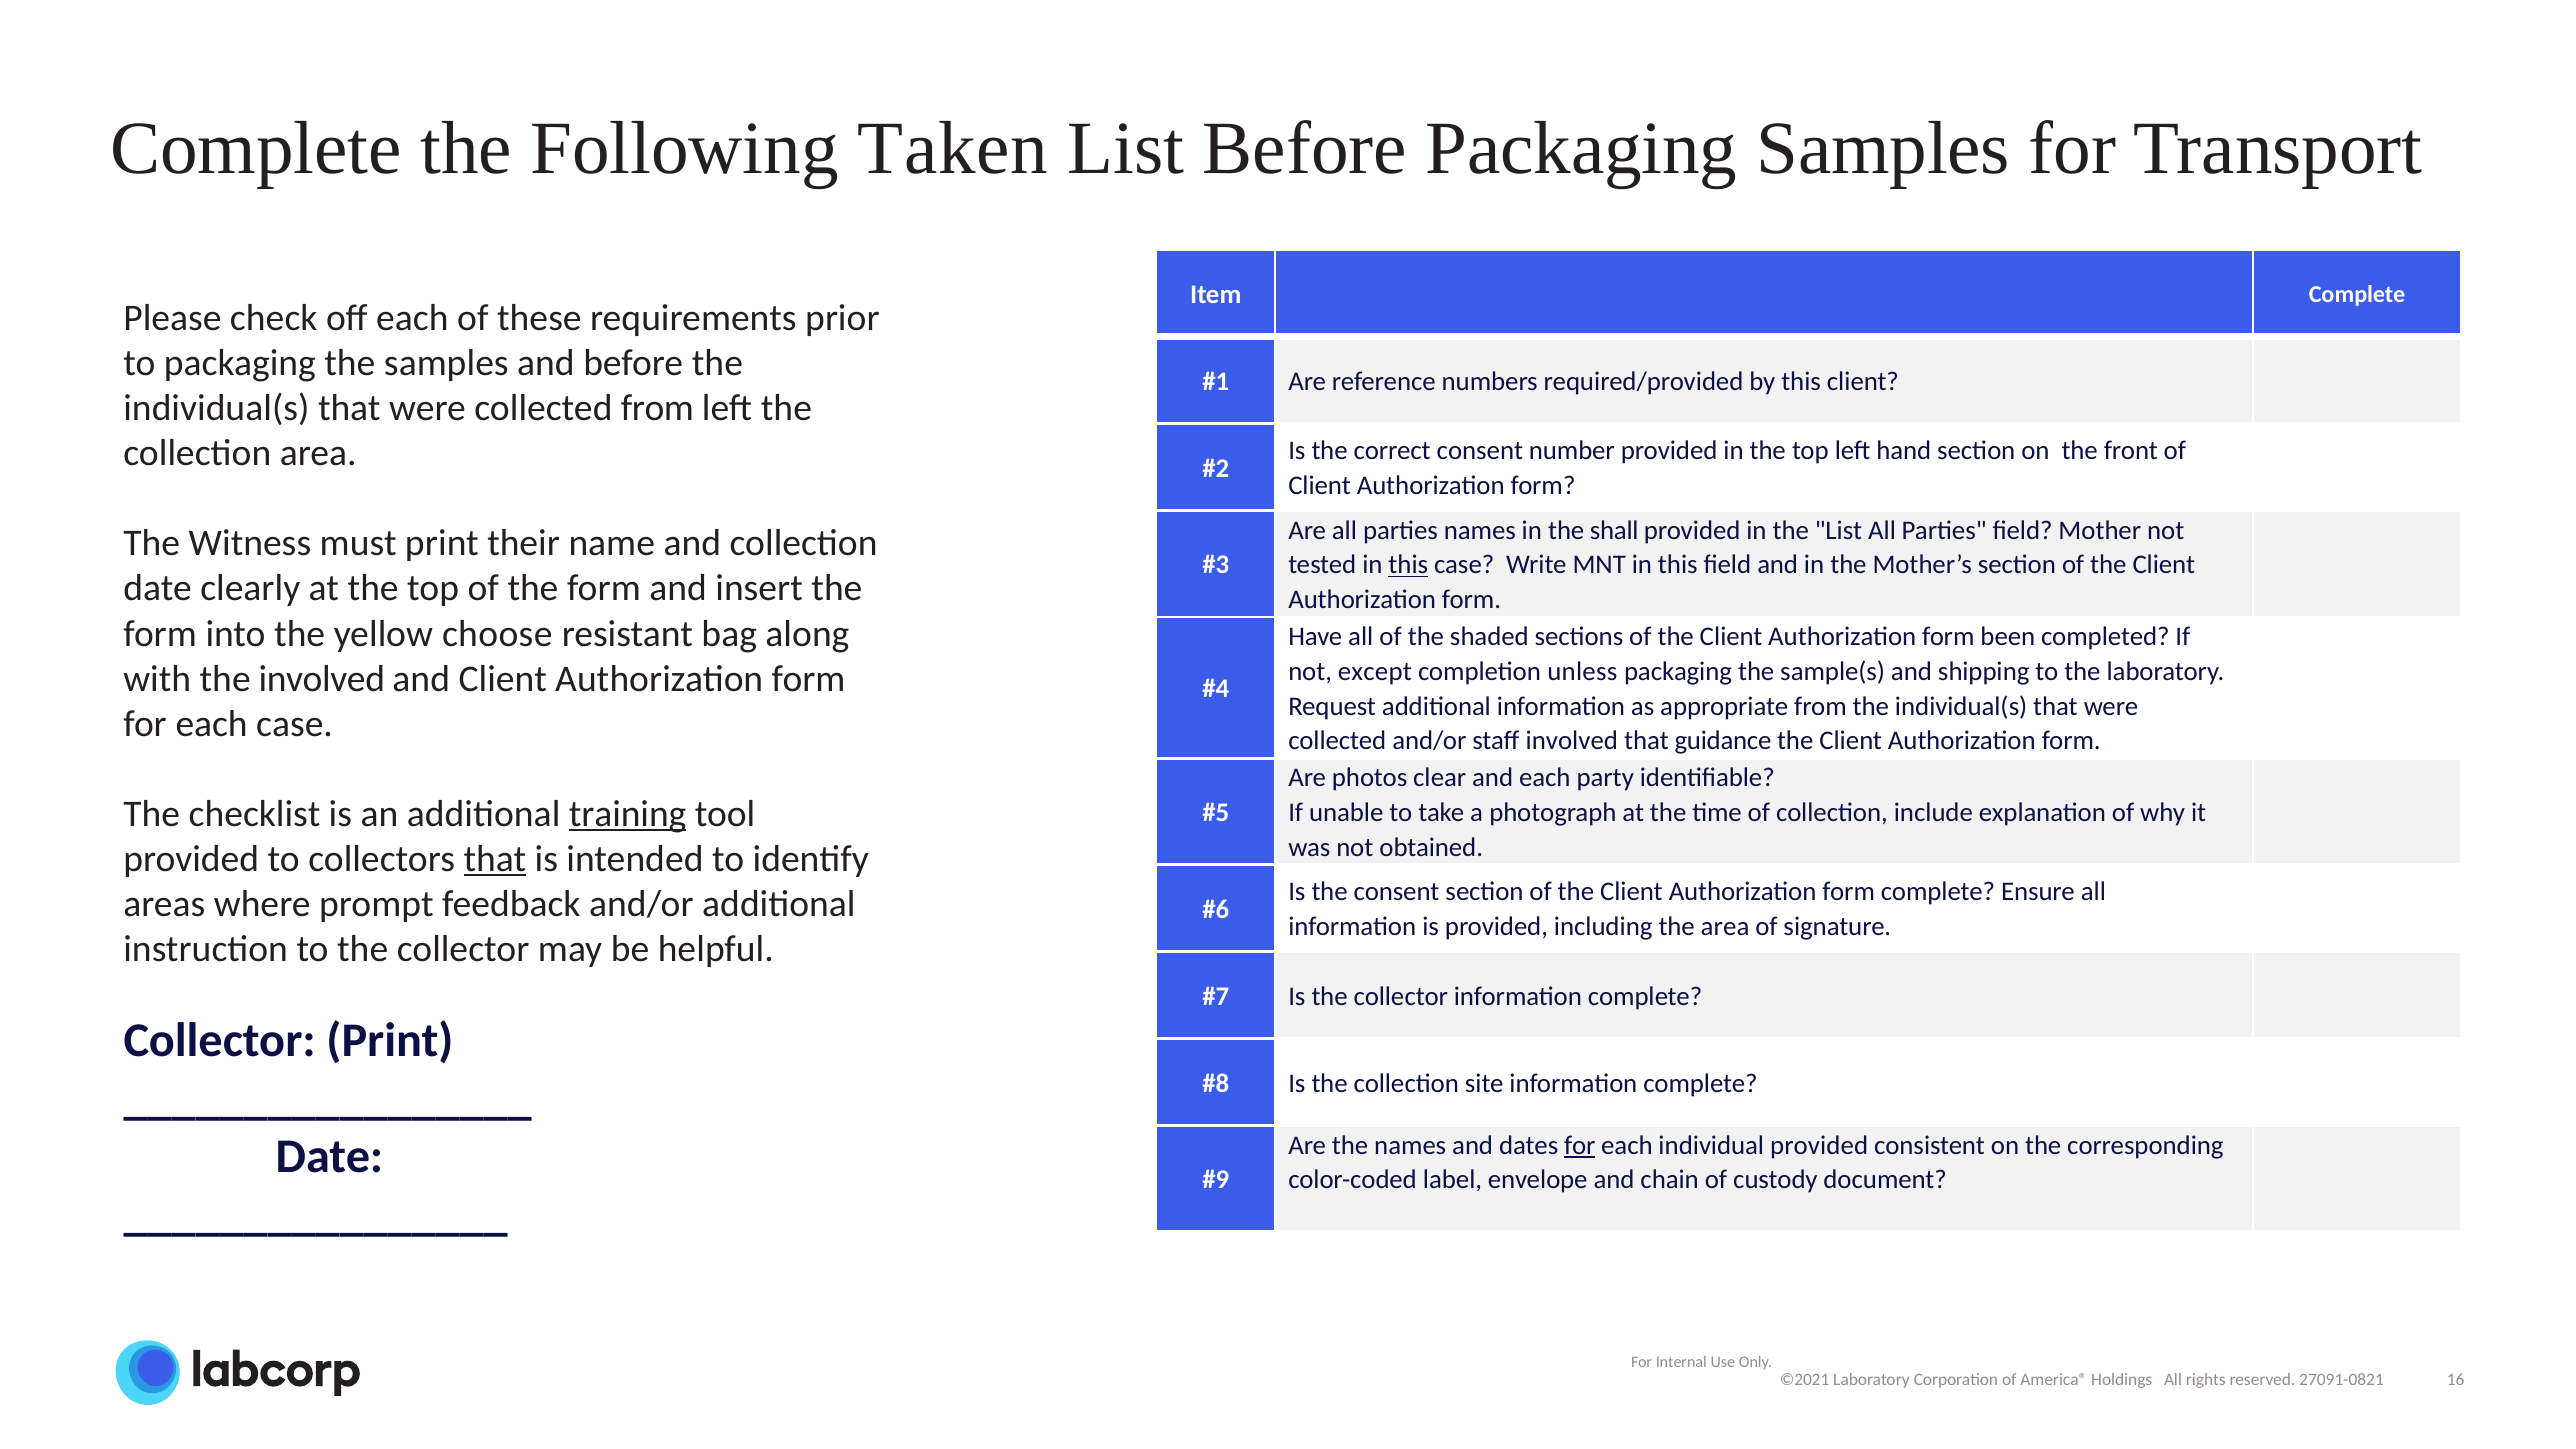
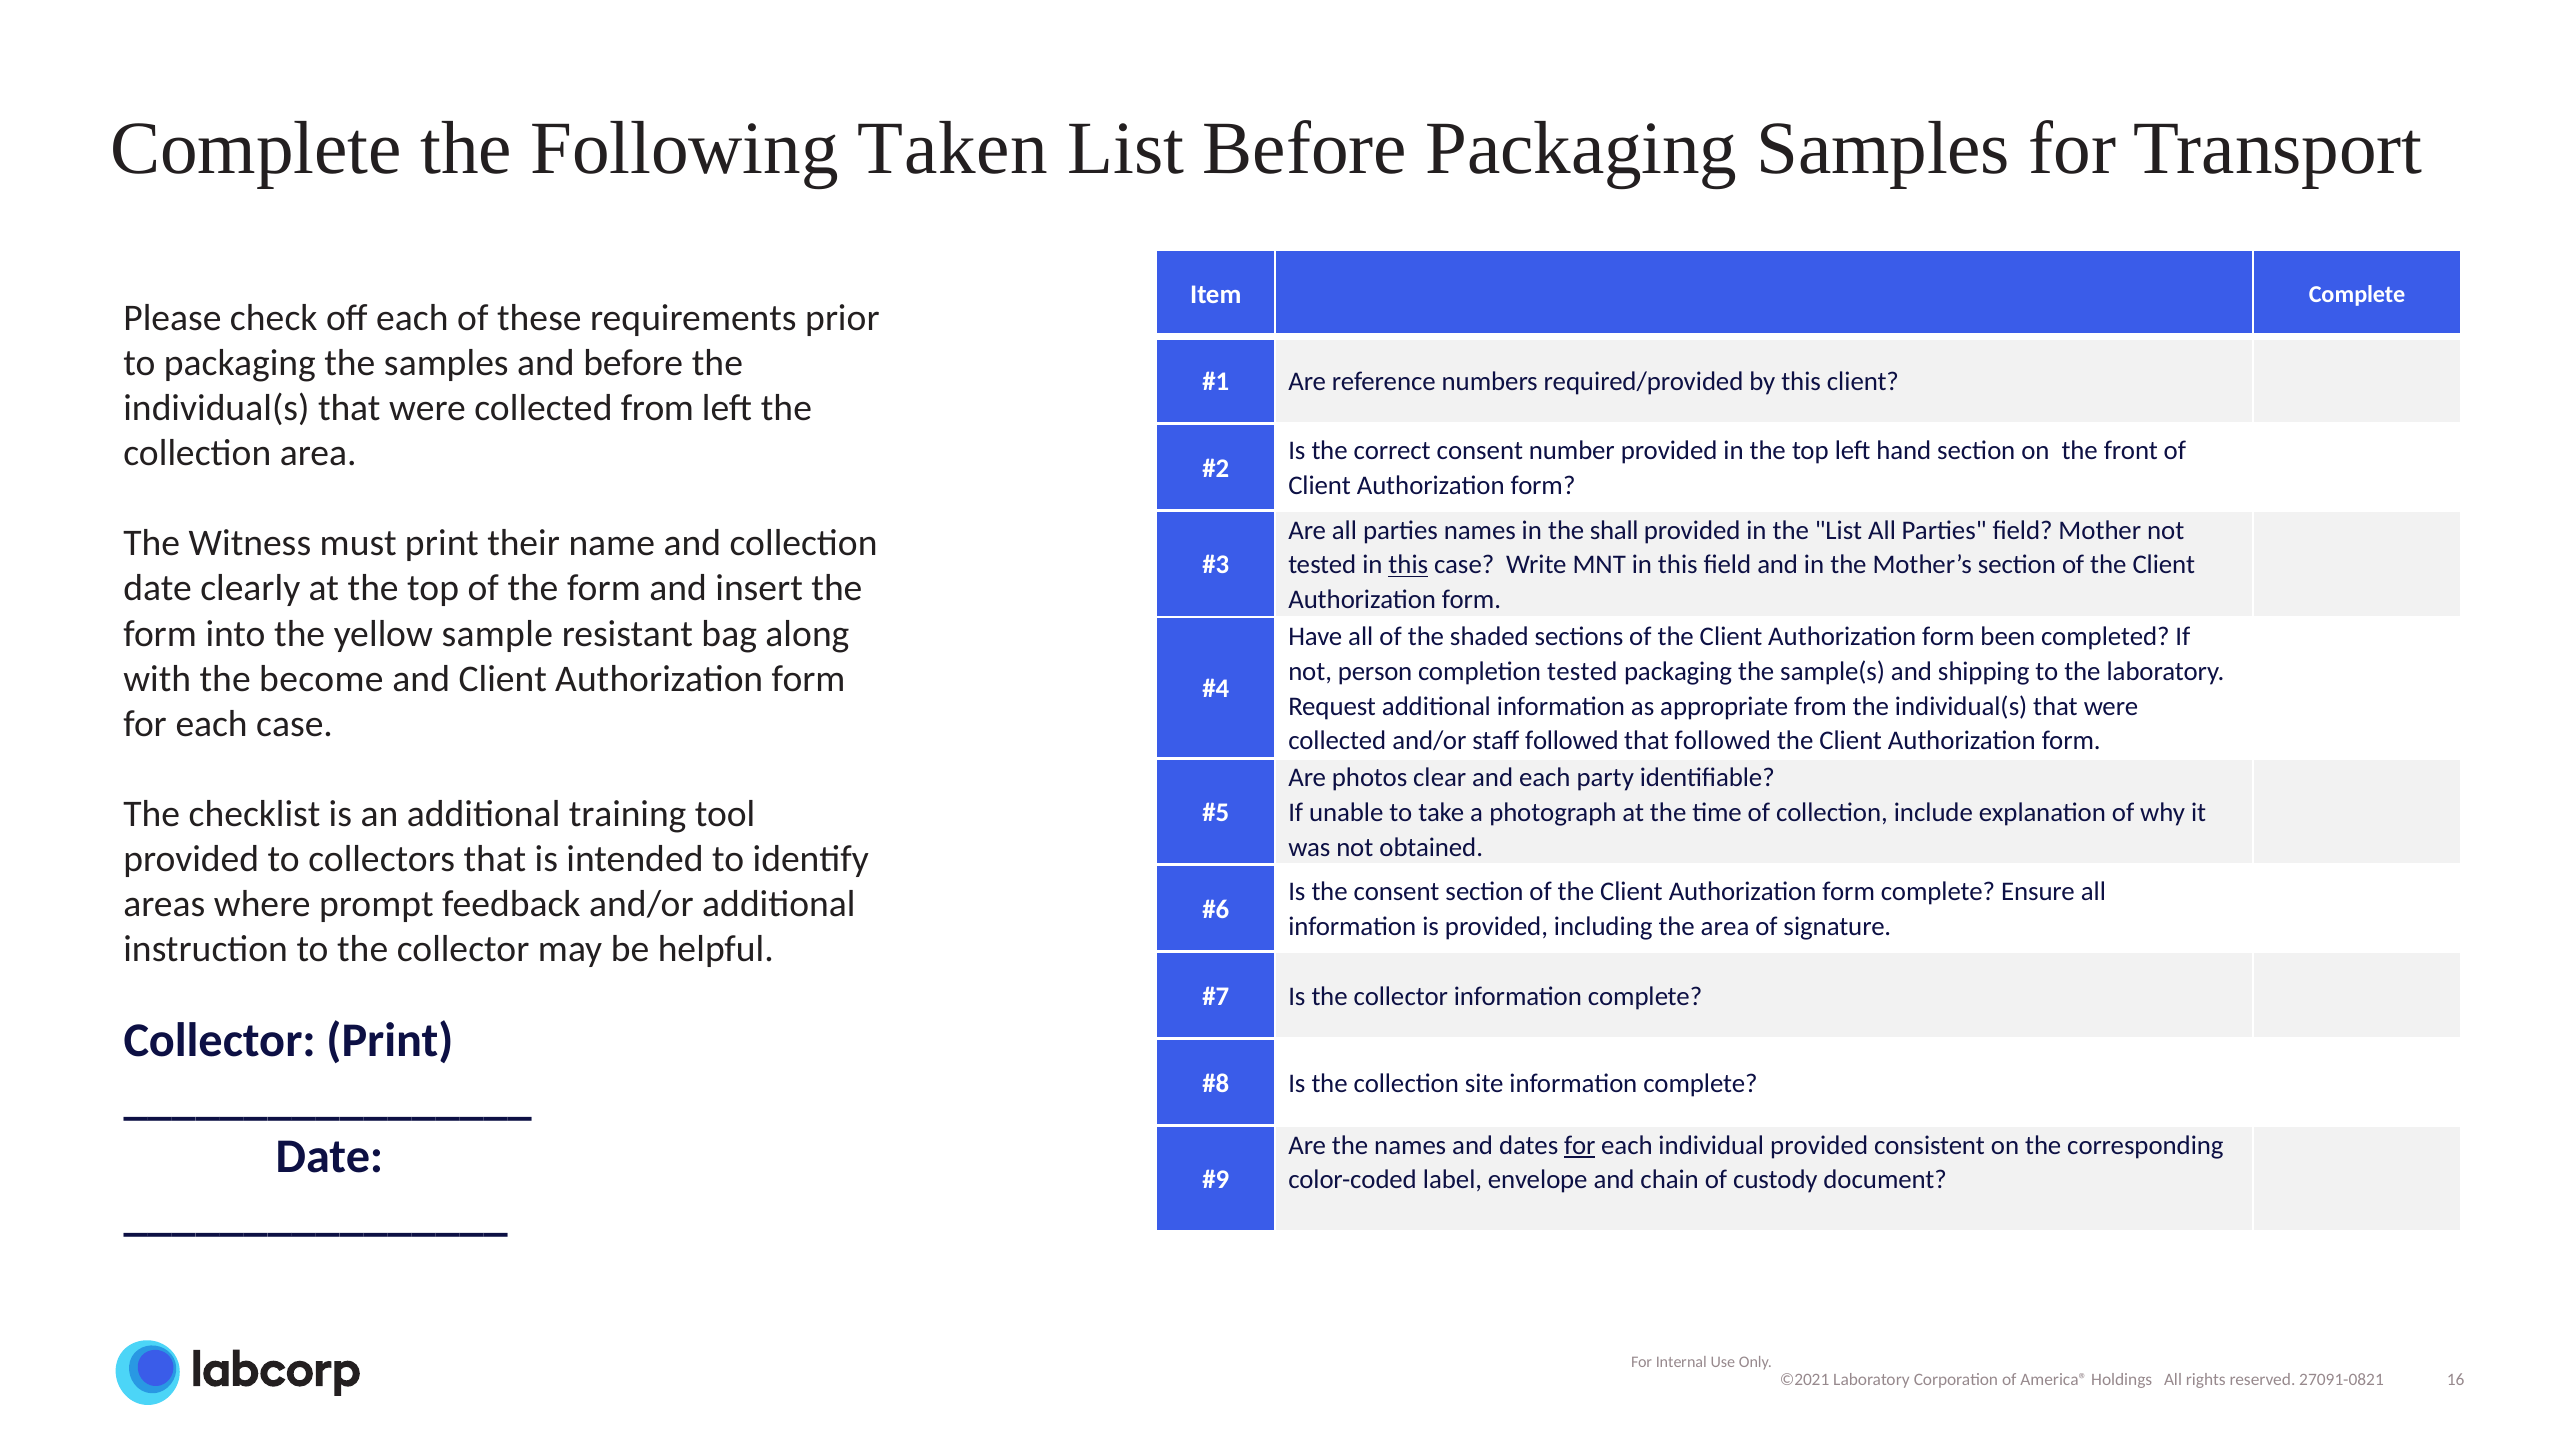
choose: choose -> sample
except: except -> person
completion unless: unless -> tested
the involved: involved -> become
staff involved: involved -> followed
that guidance: guidance -> followed
training underline: present -> none
that at (495, 859) underline: present -> none
